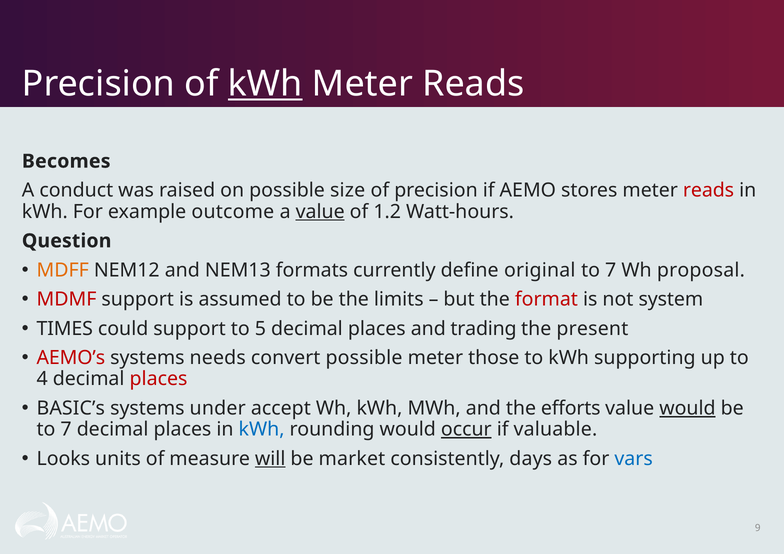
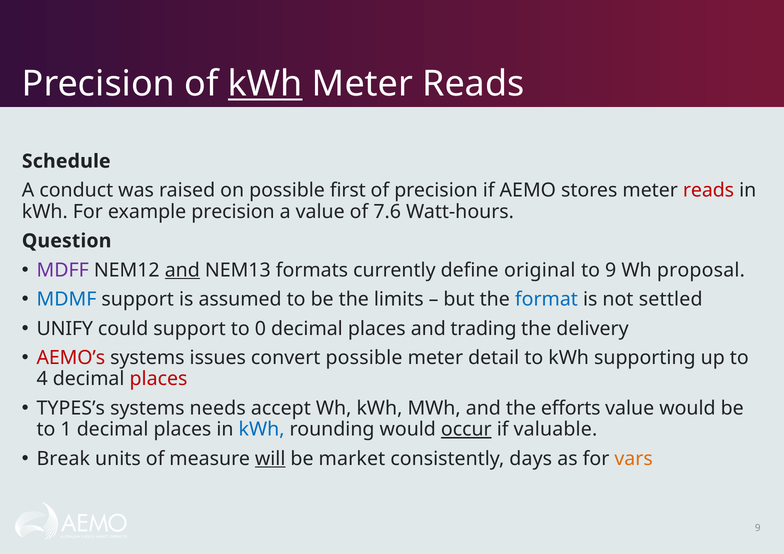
Becomes: Becomes -> Schedule
size: size -> first
example outcome: outcome -> precision
value at (320, 212) underline: present -> none
1.2: 1.2 -> 7.6
MDFF colour: orange -> purple
and at (182, 270) underline: none -> present
7 at (611, 270): 7 -> 9
MDMF colour: red -> blue
format colour: red -> blue
system: system -> settled
TIMES: TIMES -> UNIFY
5: 5 -> 0
present: present -> delivery
needs: needs -> issues
those: those -> detail
BASIC’s: BASIC’s -> TYPES’s
under: under -> needs
would at (687, 409) underline: present -> none
7 at (66, 430): 7 -> 1
Looks: Looks -> Break
vars colour: blue -> orange
